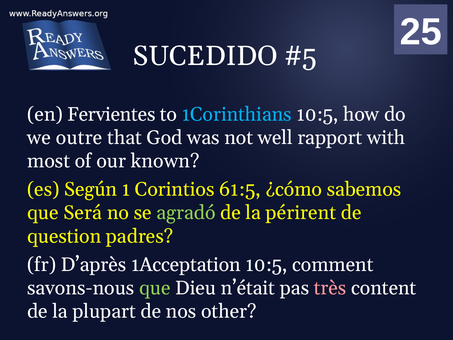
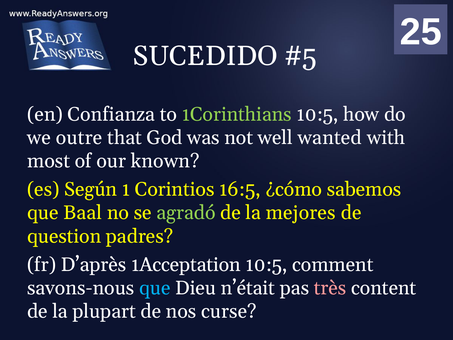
Fervientes: Fervientes -> Confianza
1Corinthians colour: light blue -> light green
rapport: rapport -> wanted
61:5: 61:5 -> 16:5
Será: Será -> Baal
périrent: périrent -> mejores
que at (155, 288) colour: light green -> light blue
other: other -> curse
